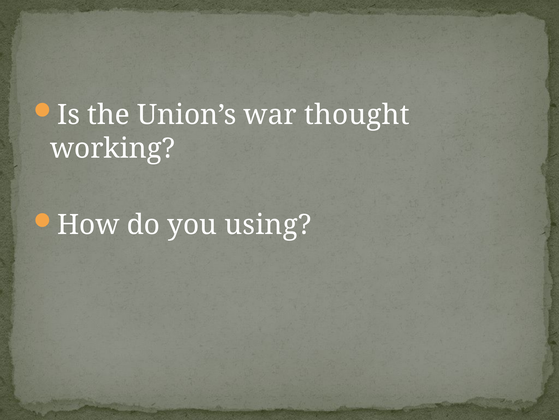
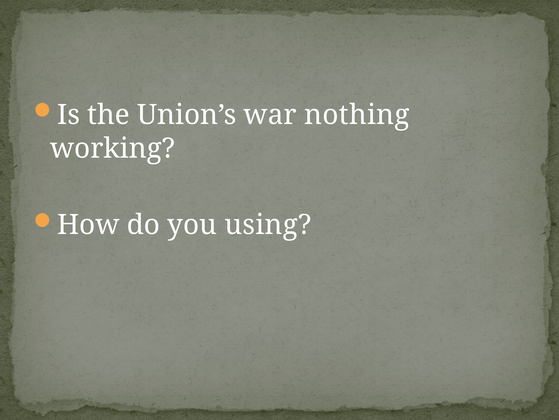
thought: thought -> nothing
